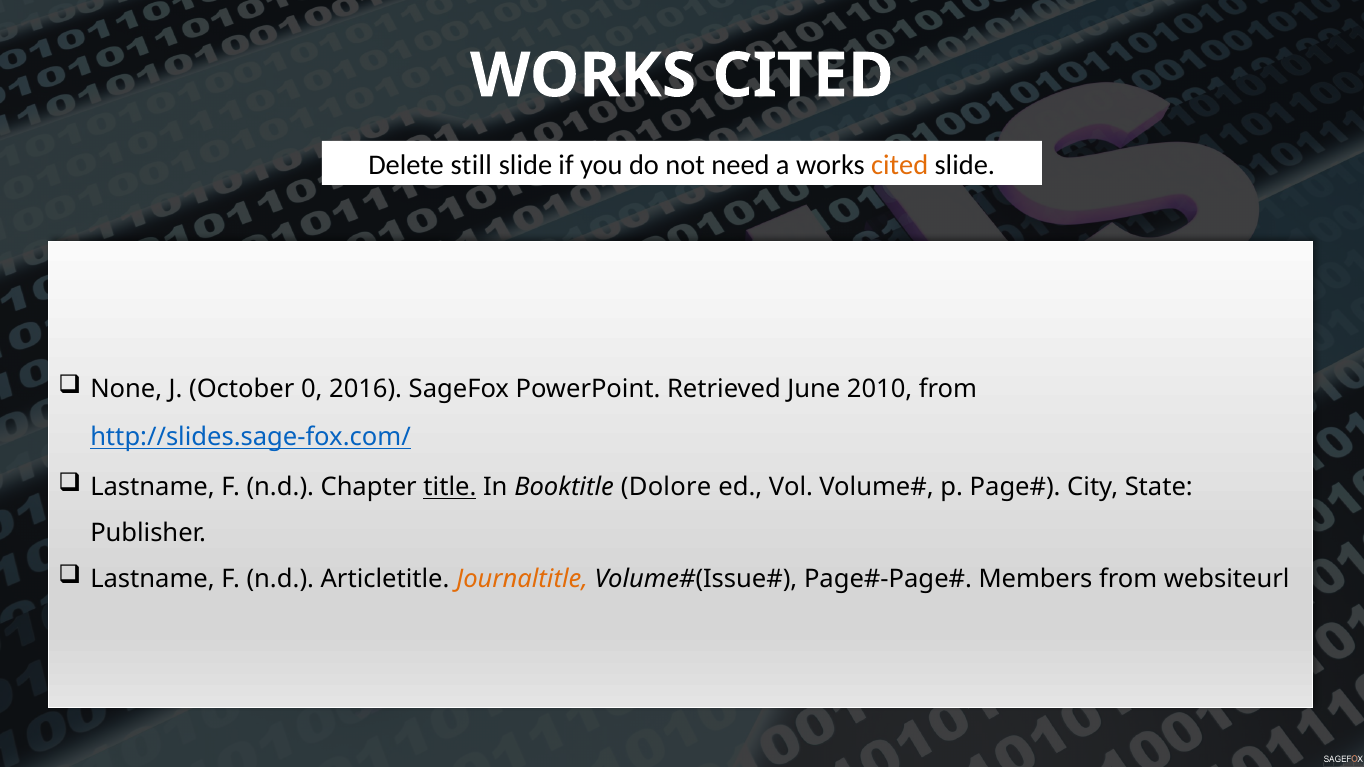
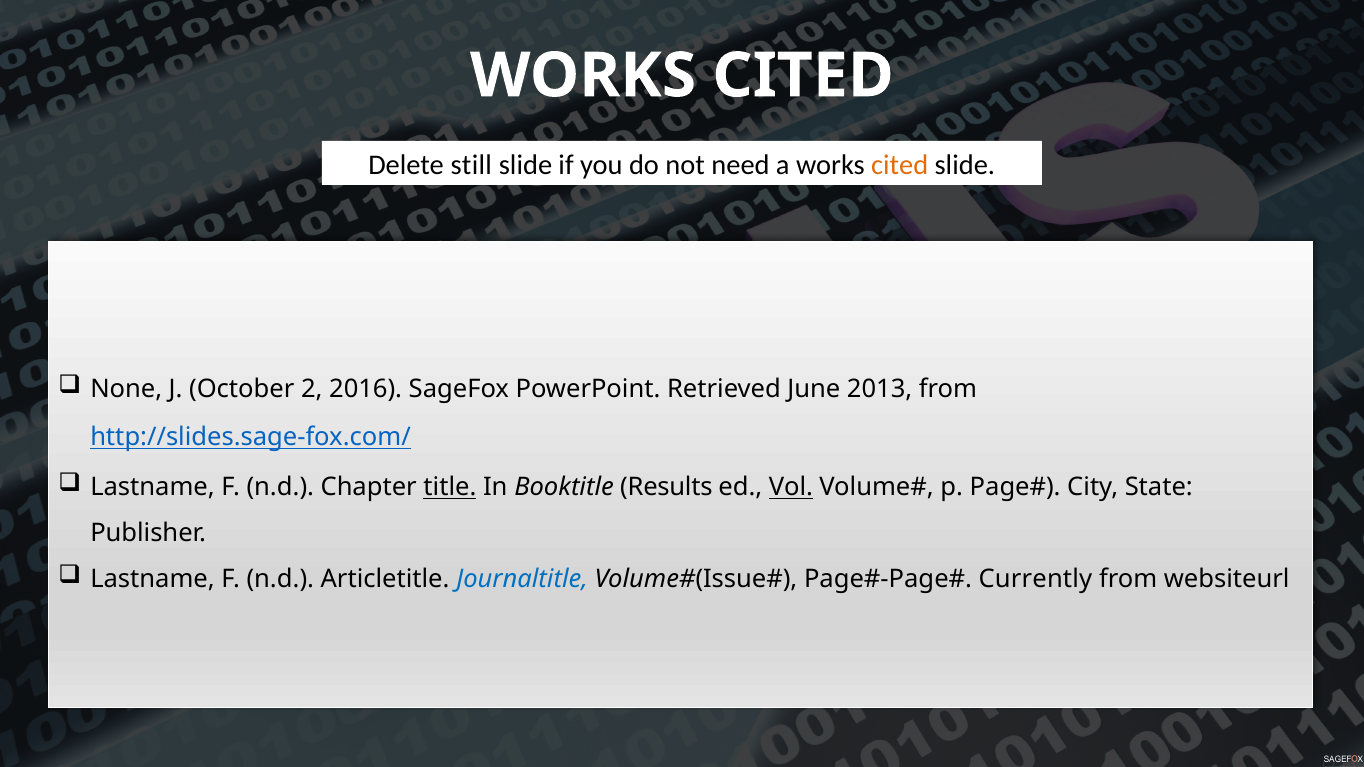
0: 0 -> 2
2010: 2010 -> 2013
Dolore: Dolore -> Results
Vol underline: none -> present
Journaltitle colour: orange -> blue
Members: Members -> Currently
